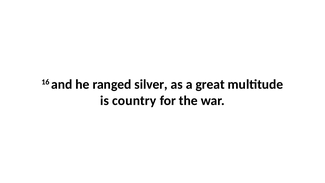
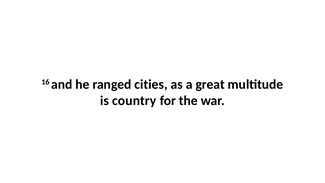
silver: silver -> cities
